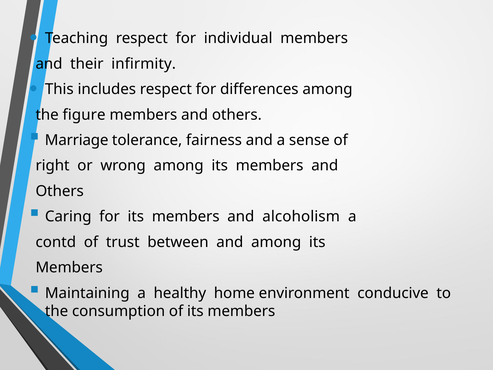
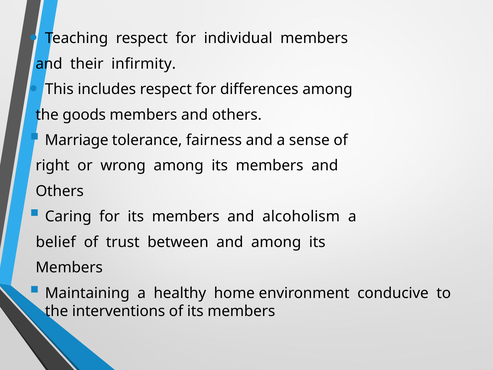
figure: figure -> goods
contd: contd -> belief
consumption: consumption -> interventions
